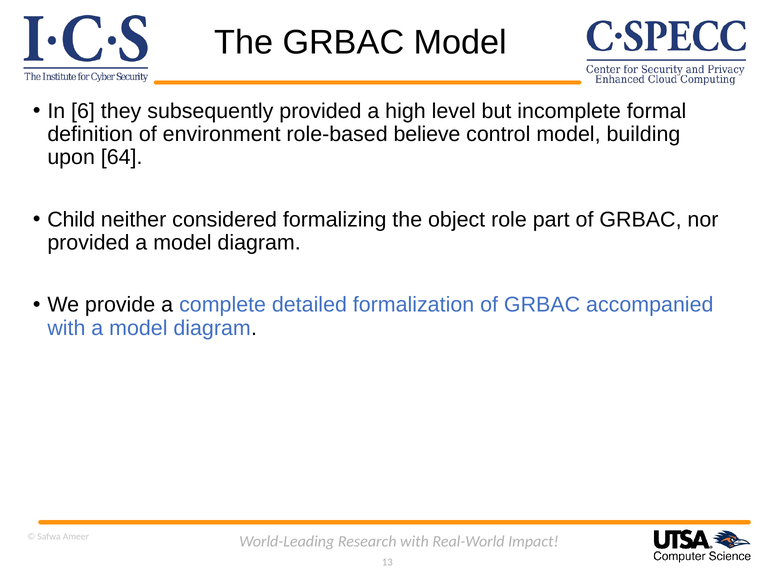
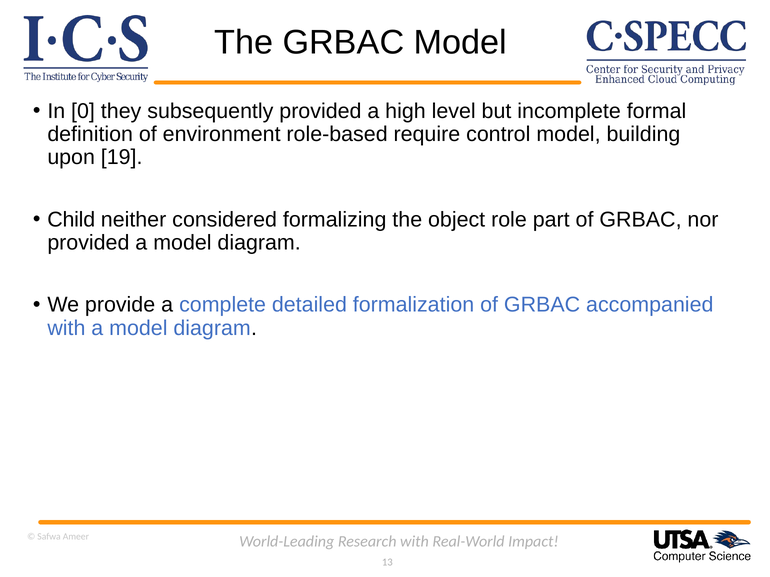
6: 6 -> 0
believe: believe -> require
64: 64 -> 19
